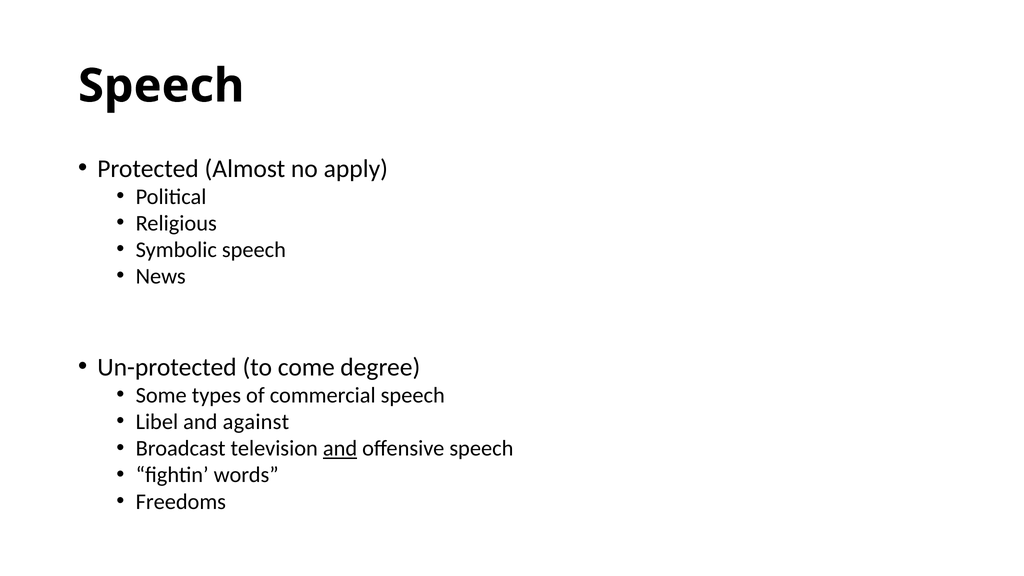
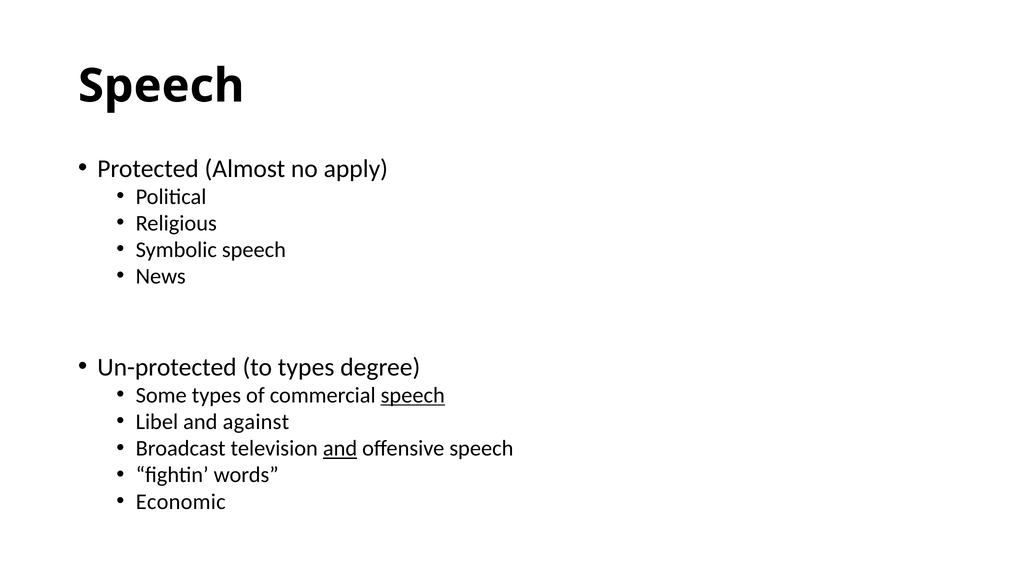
to come: come -> types
speech at (413, 395) underline: none -> present
Freedoms: Freedoms -> Economic
